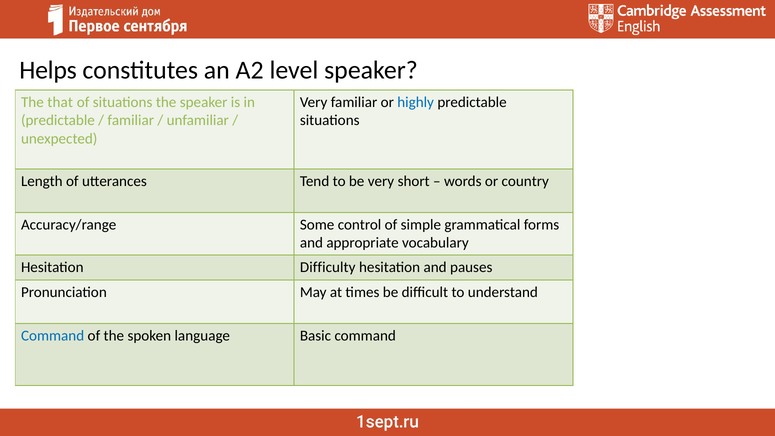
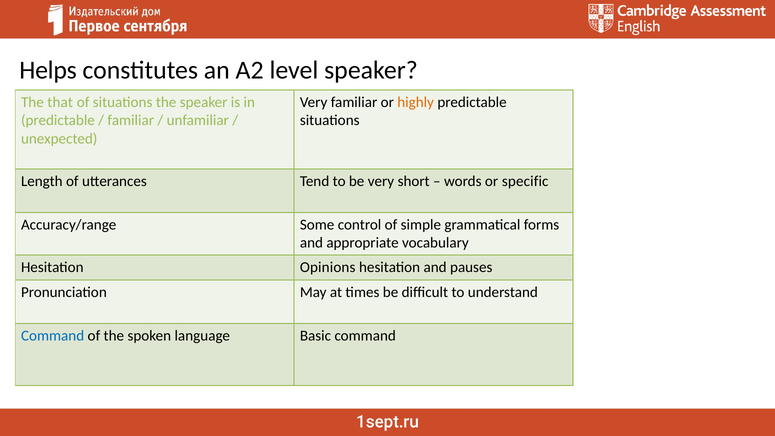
highly colour: blue -> orange
country: country -> specific
Difficulty: Difficulty -> Opinions
